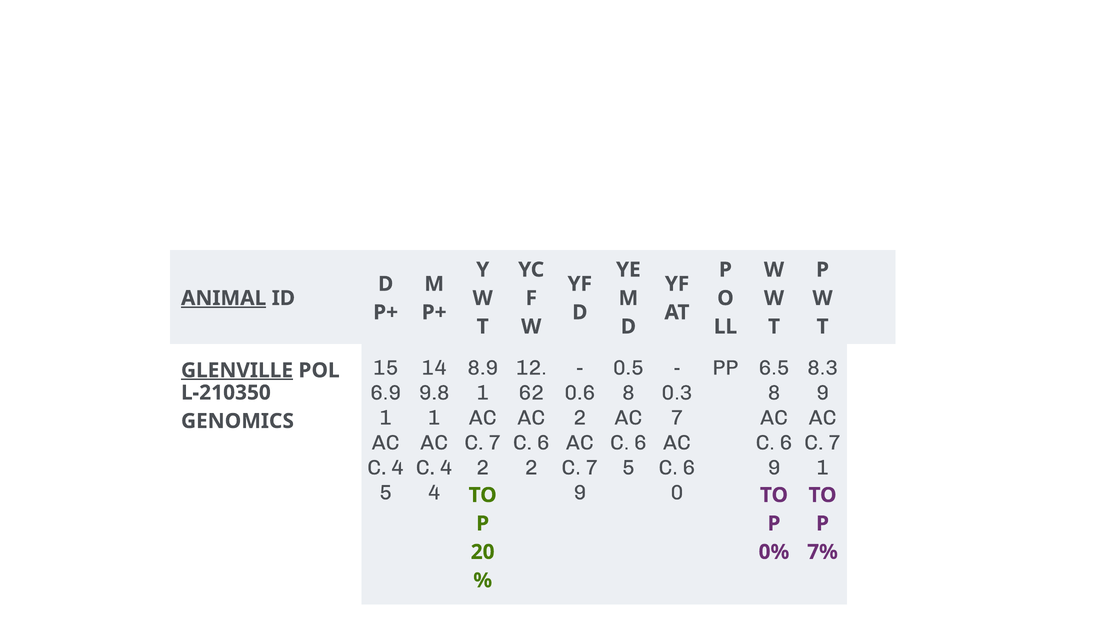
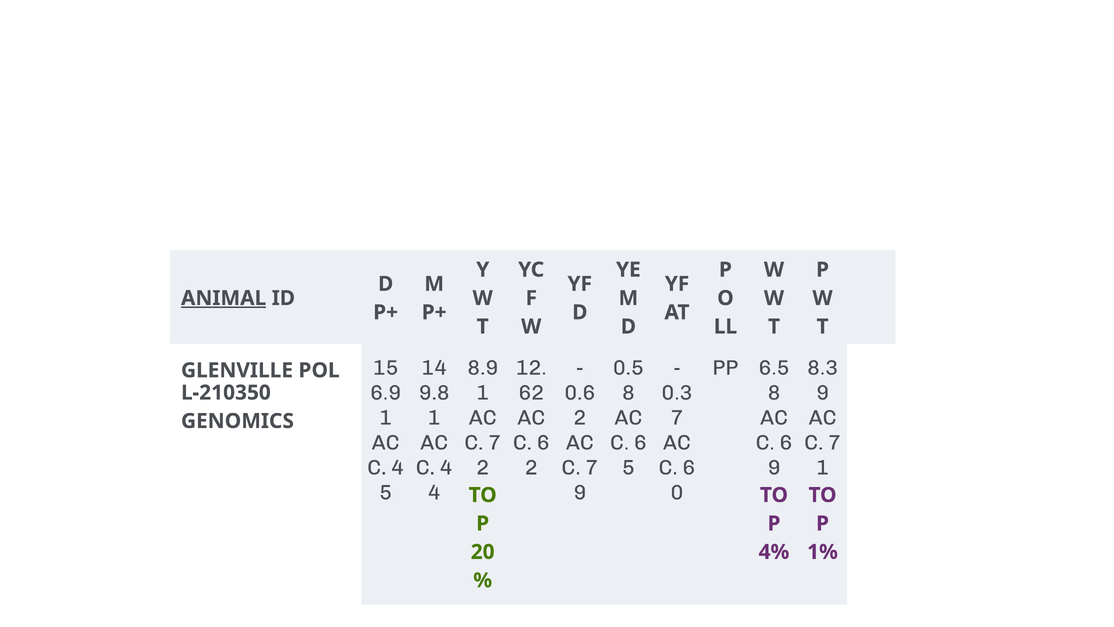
GLENVILLE underline: present -> none
0%: 0% -> 4%
7%: 7% -> 1%
